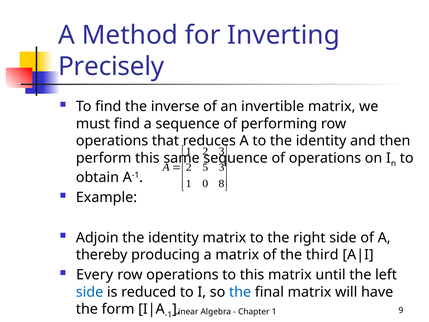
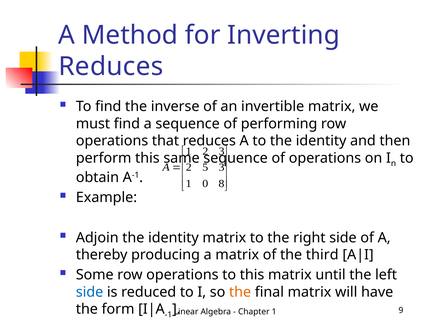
Precisely at (111, 67): Precisely -> Reduces
Every: Every -> Some
the at (240, 292) colour: blue -> orange
